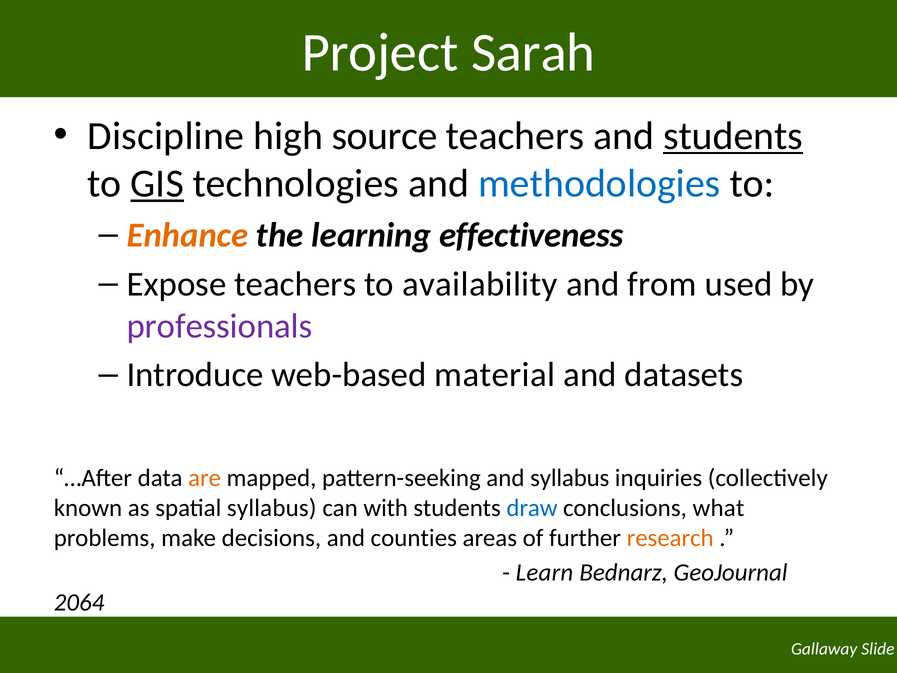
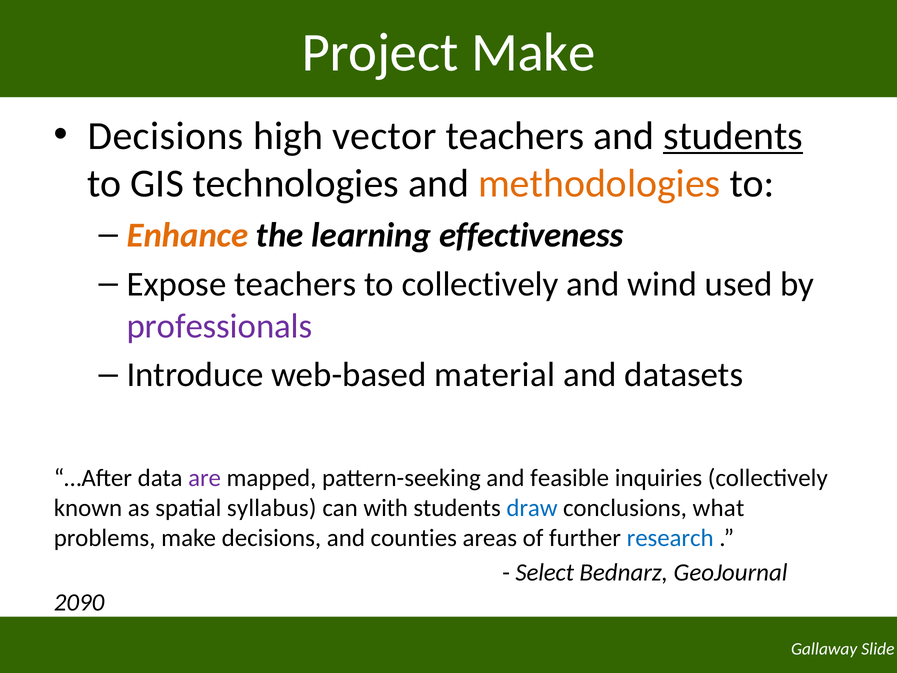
Project Sarah: Sarah -> Make
Discipline at (166, 136): Discipline -> Decisions
source: source -> vector
GIS underline: present -> none
methodologies colour: blue -> orange
to availability: availability -> collectively
from: from -> wind
are colour: orange -> purple
and syllabus: syllabus -> feasible
research colour: orange -> blue
Learn: Learn -> Select
2064: 2064 -> 2090
